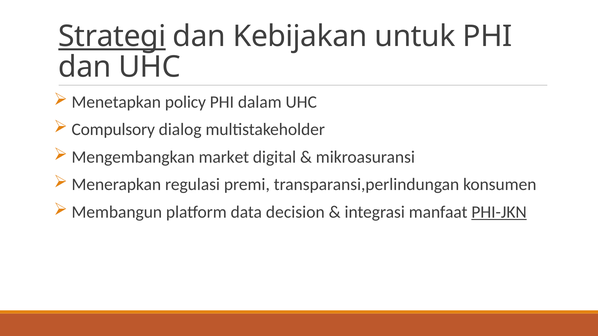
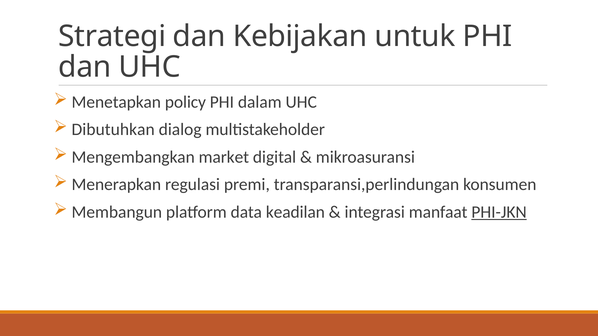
Strategi underline: present -> none
Compulsory: Compulsory -> Dibutuhkan
decision: decision -> keadilan
